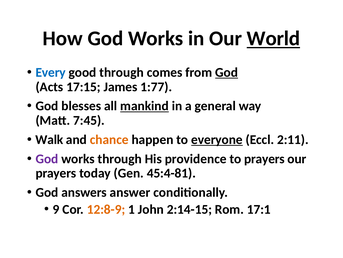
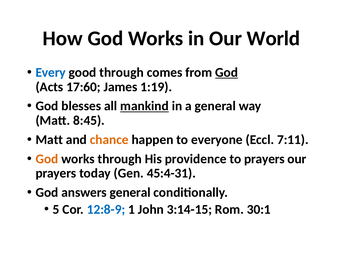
World underline: present -> none
17:15: 17:15 -> 17:60
1:77: 1:77 -> 1:19
7:45: 7:45 -> 8:45
Walk at (49, 139): Walk -> Matt
everyone underline: present -> none
2:11: 2:11 -> 7:11
God at (47, 158) colour: purple -> orange
45:4-81: 45:4-81 -> 45:4-31
answers answer: answer -> general
9: 9 -> 5
12:8-9 colour: orange -> blue
2:14-15: 2:14-15 -> 3:14-15
17:1: 17:1 -> 30:1
